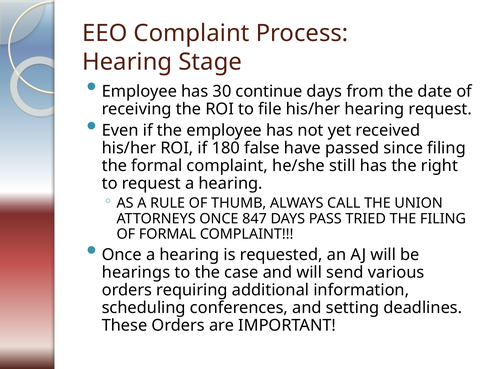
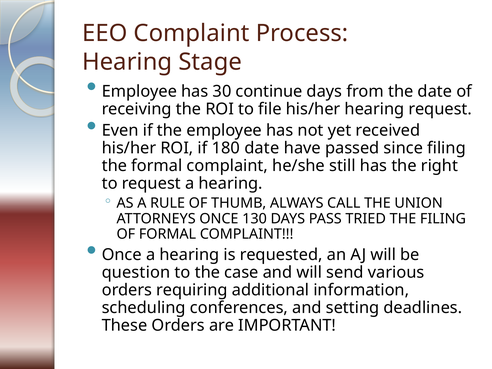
180 false: false -> date
847: 847 -> 130
hearings: hearings -> question
